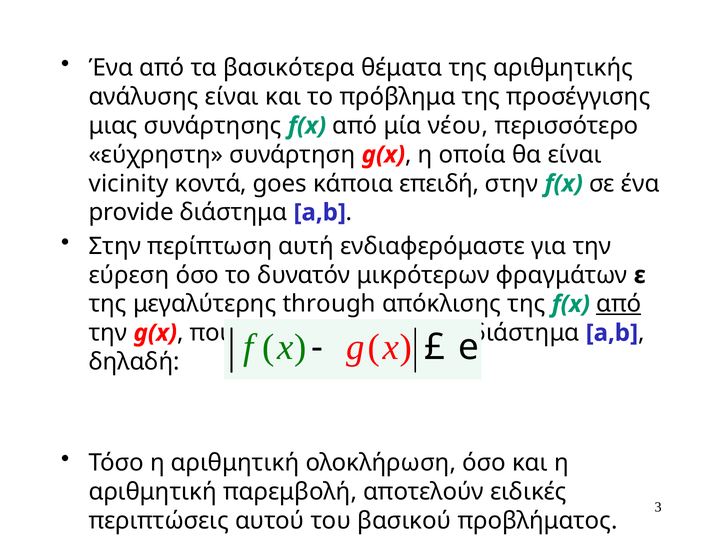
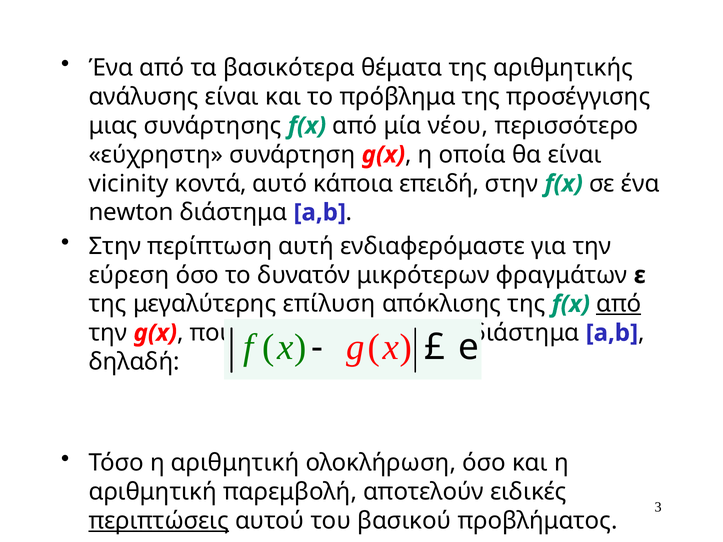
goes: goes -> αυτό
provide: provide -> newton
through: through -> επίλυση
περιπτώσεις underline: none -> present
